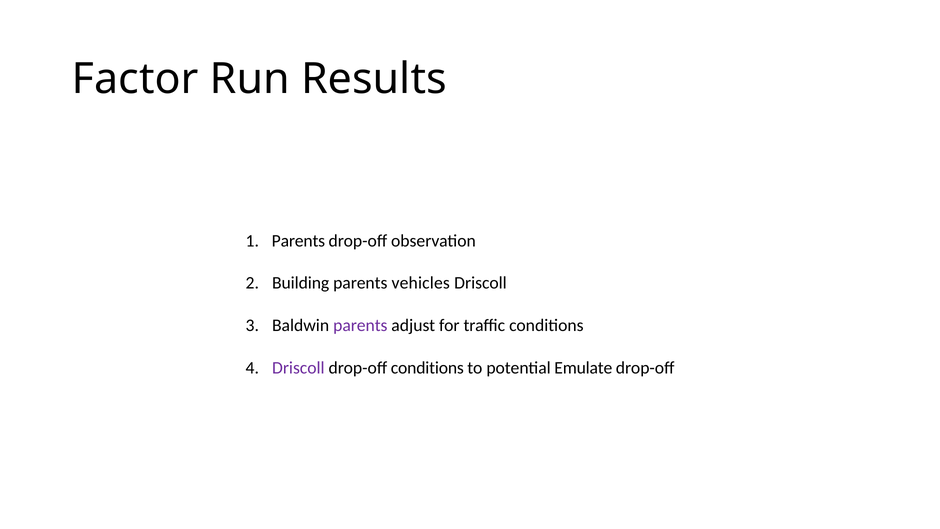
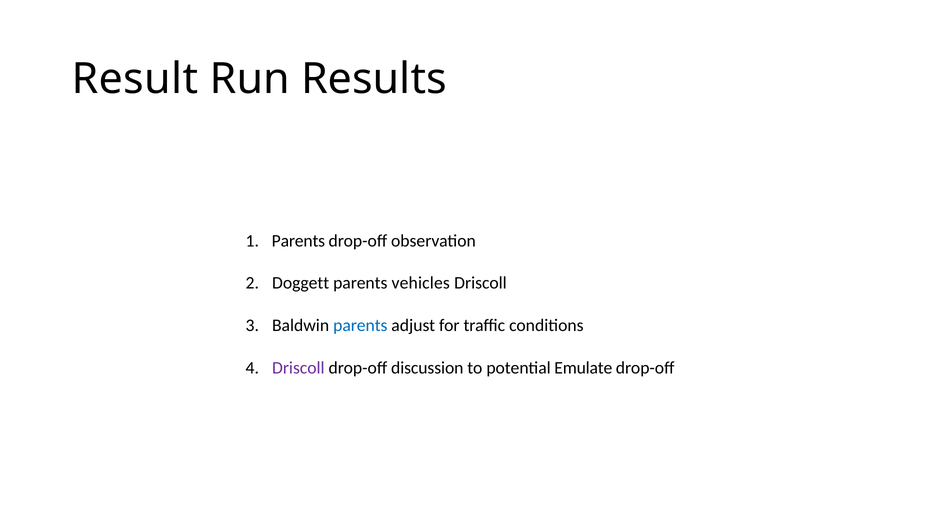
Factor: Factor -> Result
Building: Building -> Doggett
parents at (360, 325) colour: purple -> blue
drop-off conditions: conditions -> discussion
